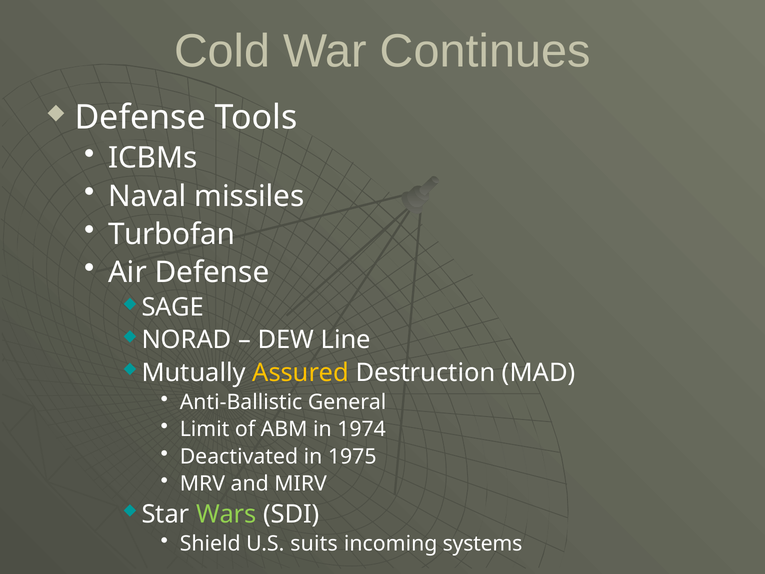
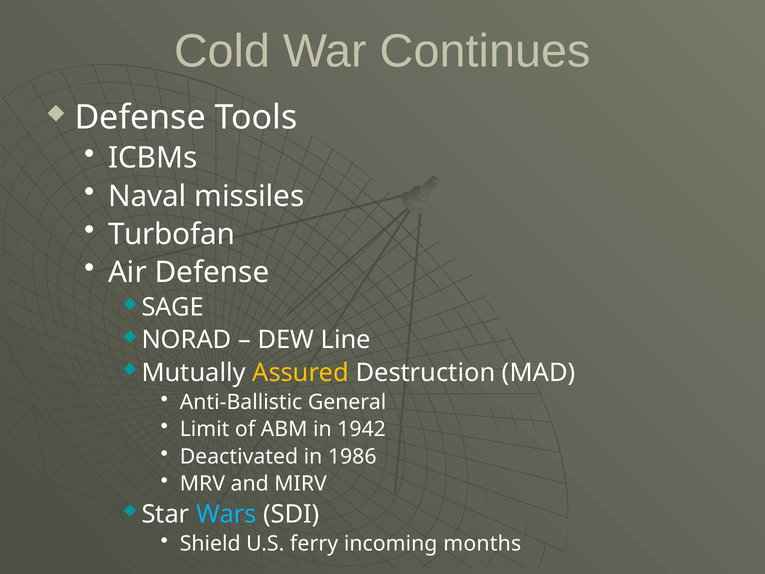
1974: 1974 -> 1942
1975: 1975 -> 1986
Wars colour: light green -> light blue
suits: suits -> ferry
systems: systems -> months
